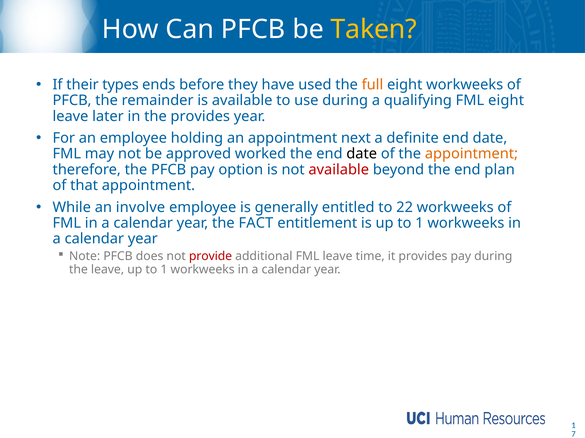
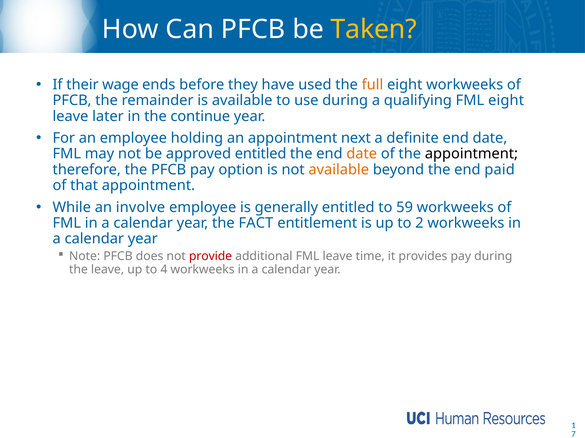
types: types -> wage
the provides: provides -> continue
approved worked: worked -> entitled
date at (362, 154) colour: black -> orange
appointment at (471, 154) colour: orange -> black
available at (339, 170) colour: red -> orange
plan: plan -> paid
22: 22 -> 59
is up to 1: 1 -> 2
leave up to 1: 1 -> 4
